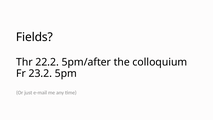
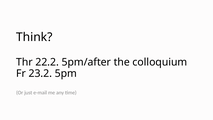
Fields: Fields -> Think
